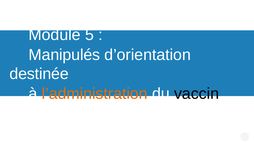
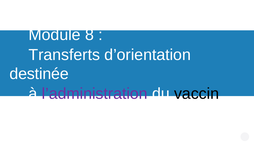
5: 5 -> 8
Manipulés: Manipulés -> Transferts
l’administration colour: orange -> purple
